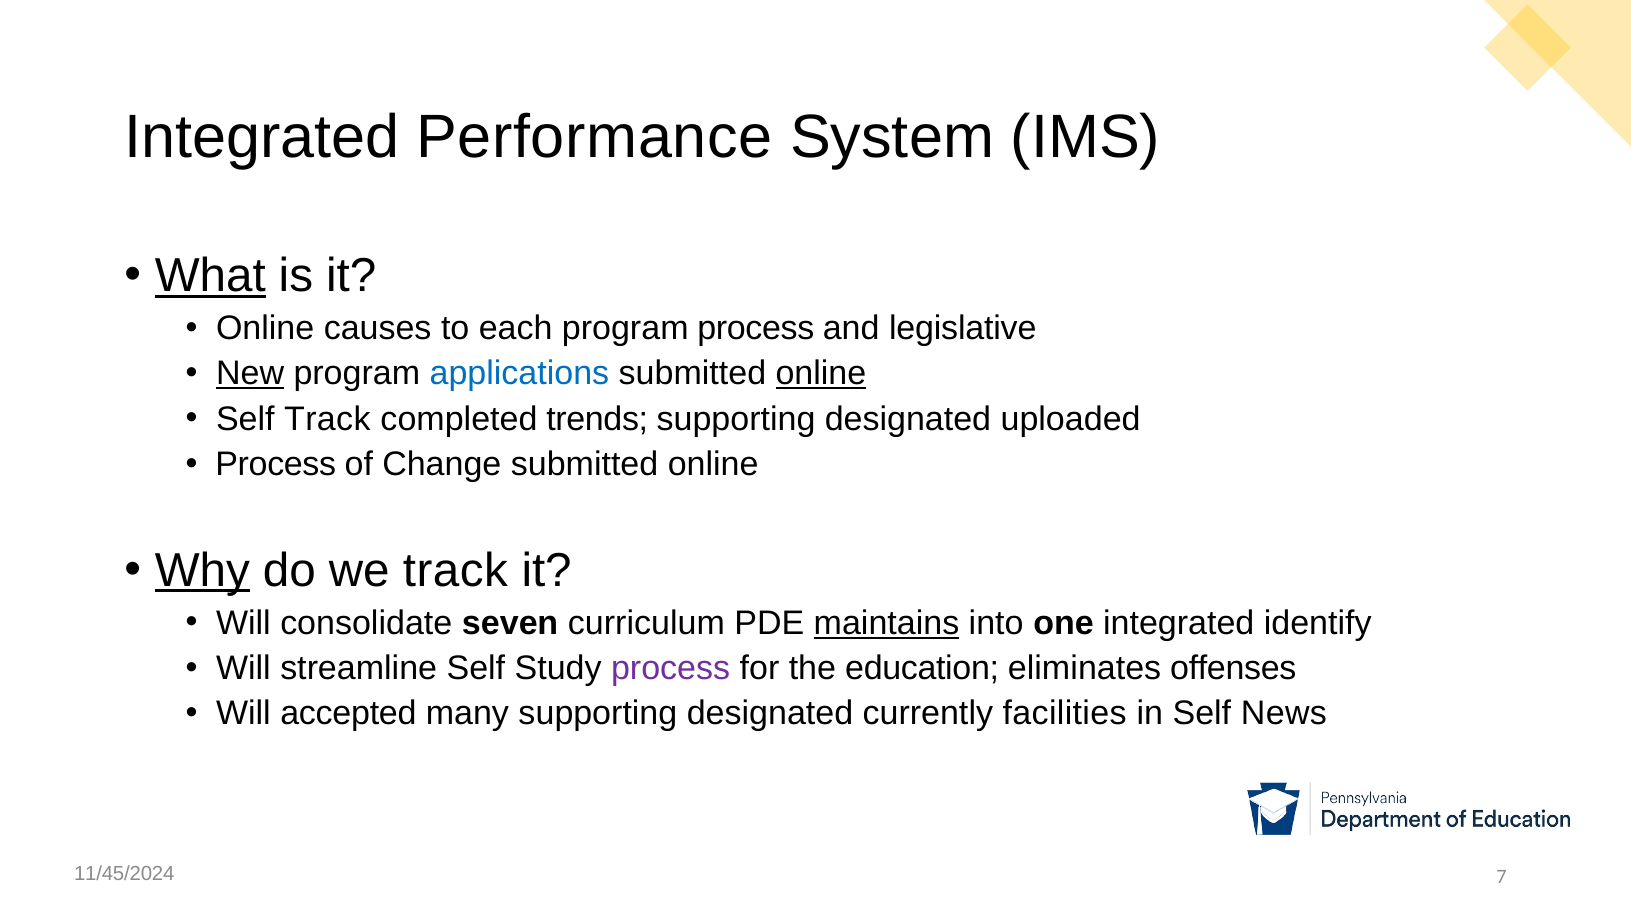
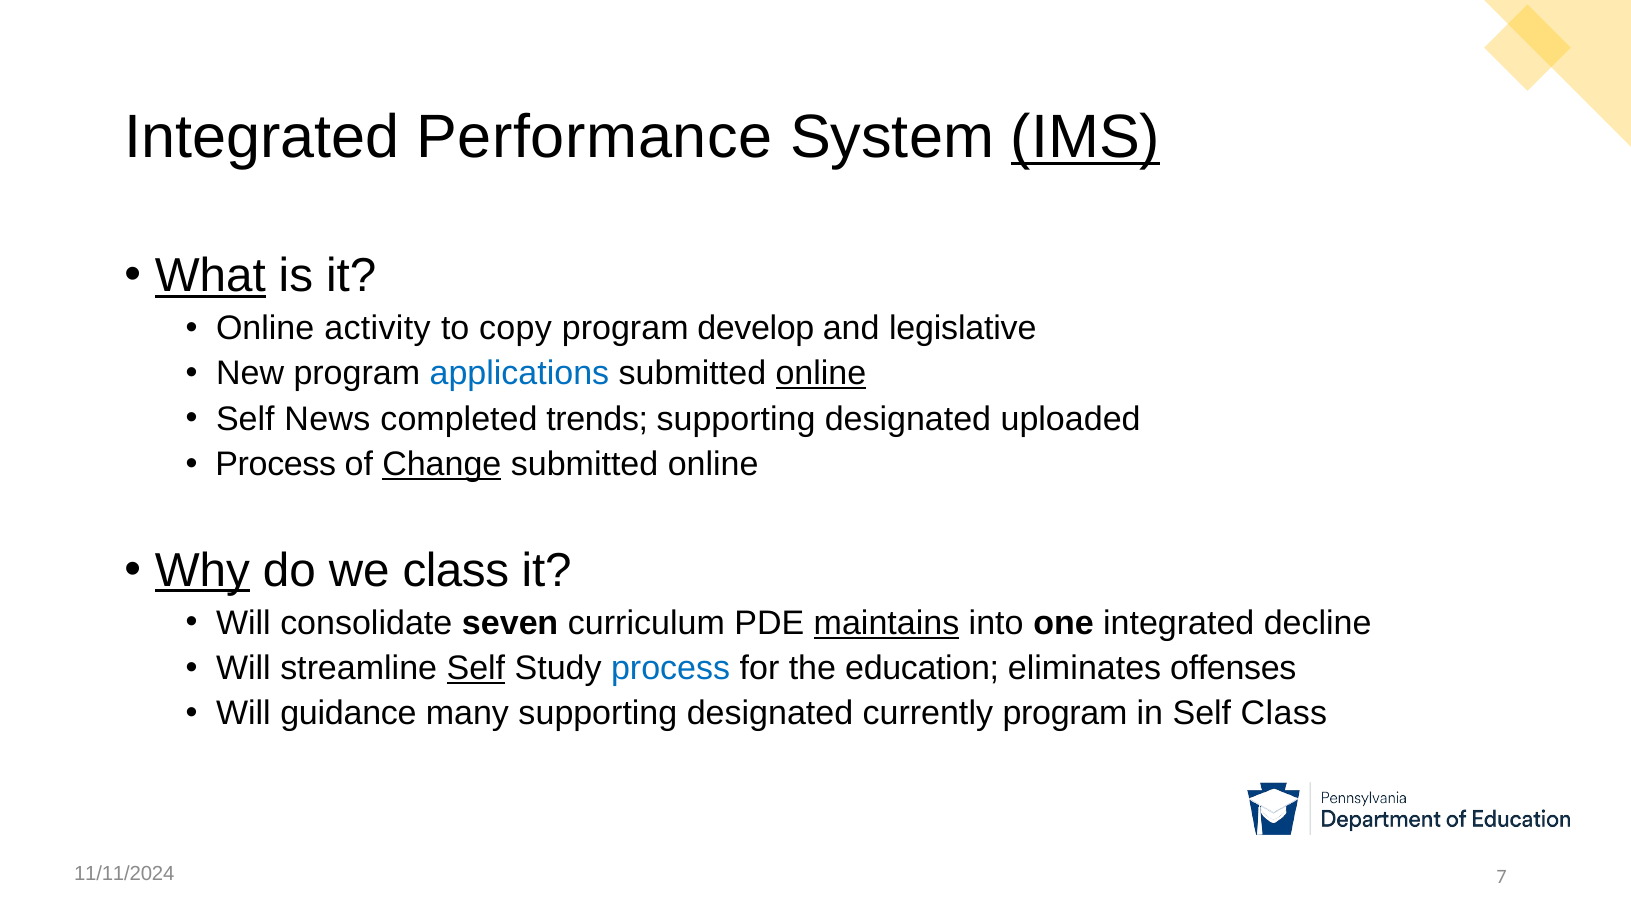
IMS underline: none -> present
causes: causes -> activity
each: each -> copy
program process: process -> develop
New underline: present -> none
Self Track: Track -> News
Change underline: none -> present
we track: track -> class
identify: identify -> decline
Self at (476, 668) underline: none -> present
process at (671, 668) colour: purple -> blue
accepted: accepted -> guidance
currently facilities: facilities -> program
Self News: News -> Class
11/45/2024: 11/45/2024 -> 11/11/2024
